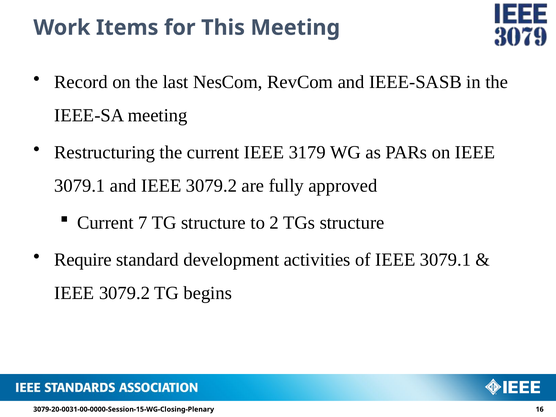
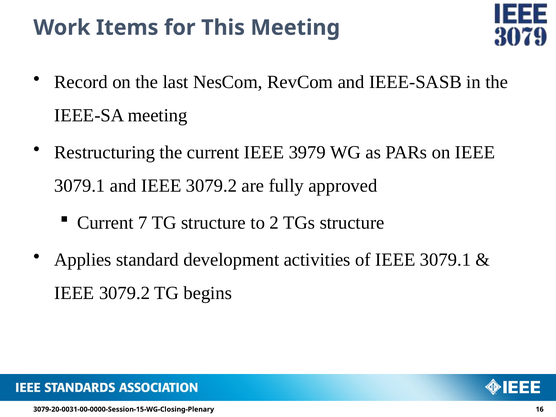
3179: 3179 -> 3979
Require: Require -> Applies
